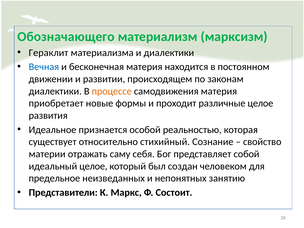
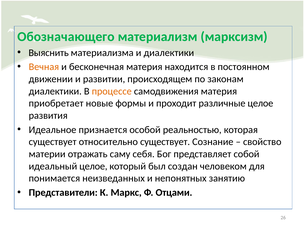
Гераклит: Гераклит -> Выяснить
Вечная colour: blue -> orange
относительно стихийный: стихийный -> существует
предельное: предельное -> понимается
Состоит: Состоит -> Отцами
